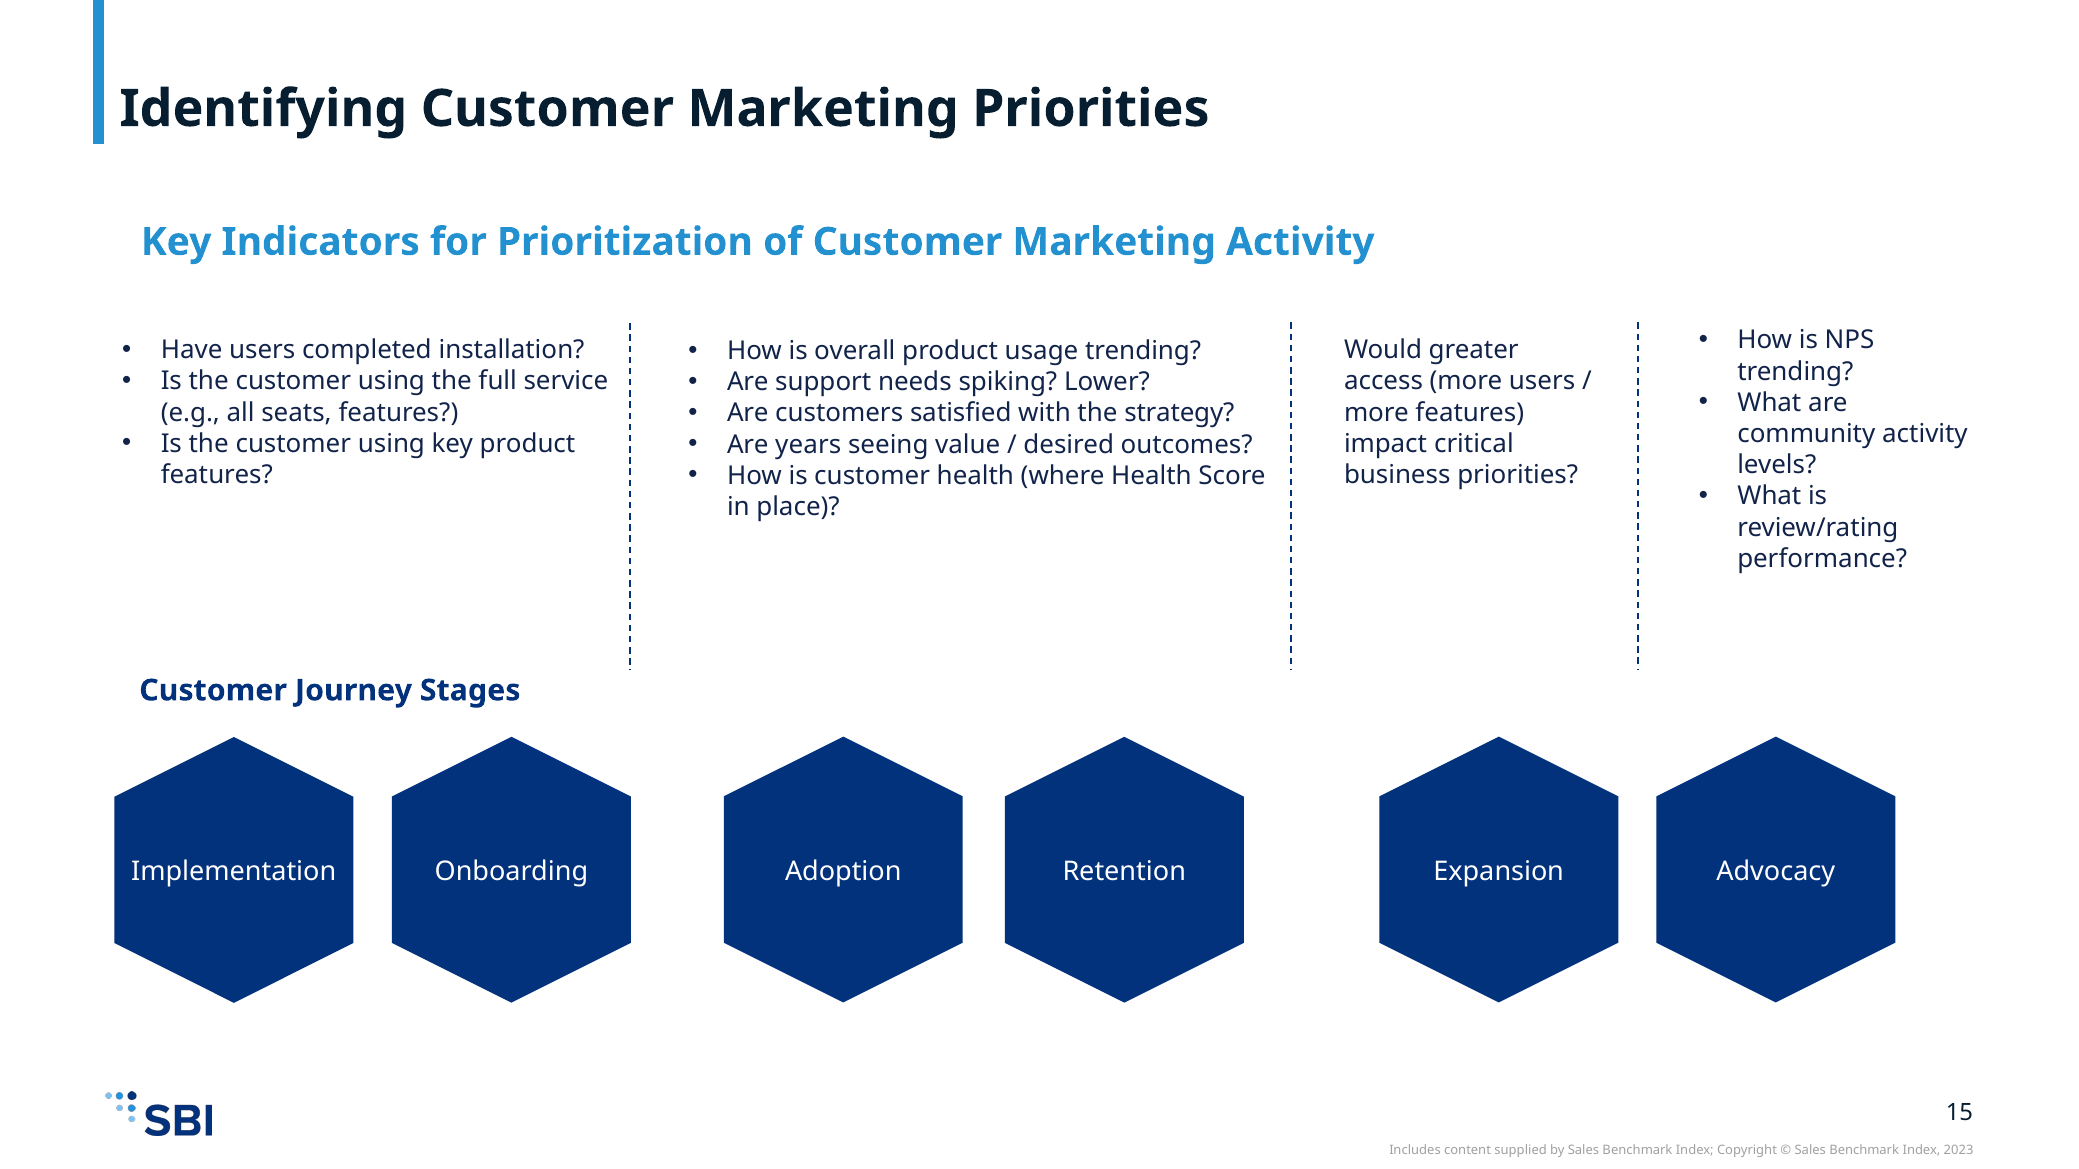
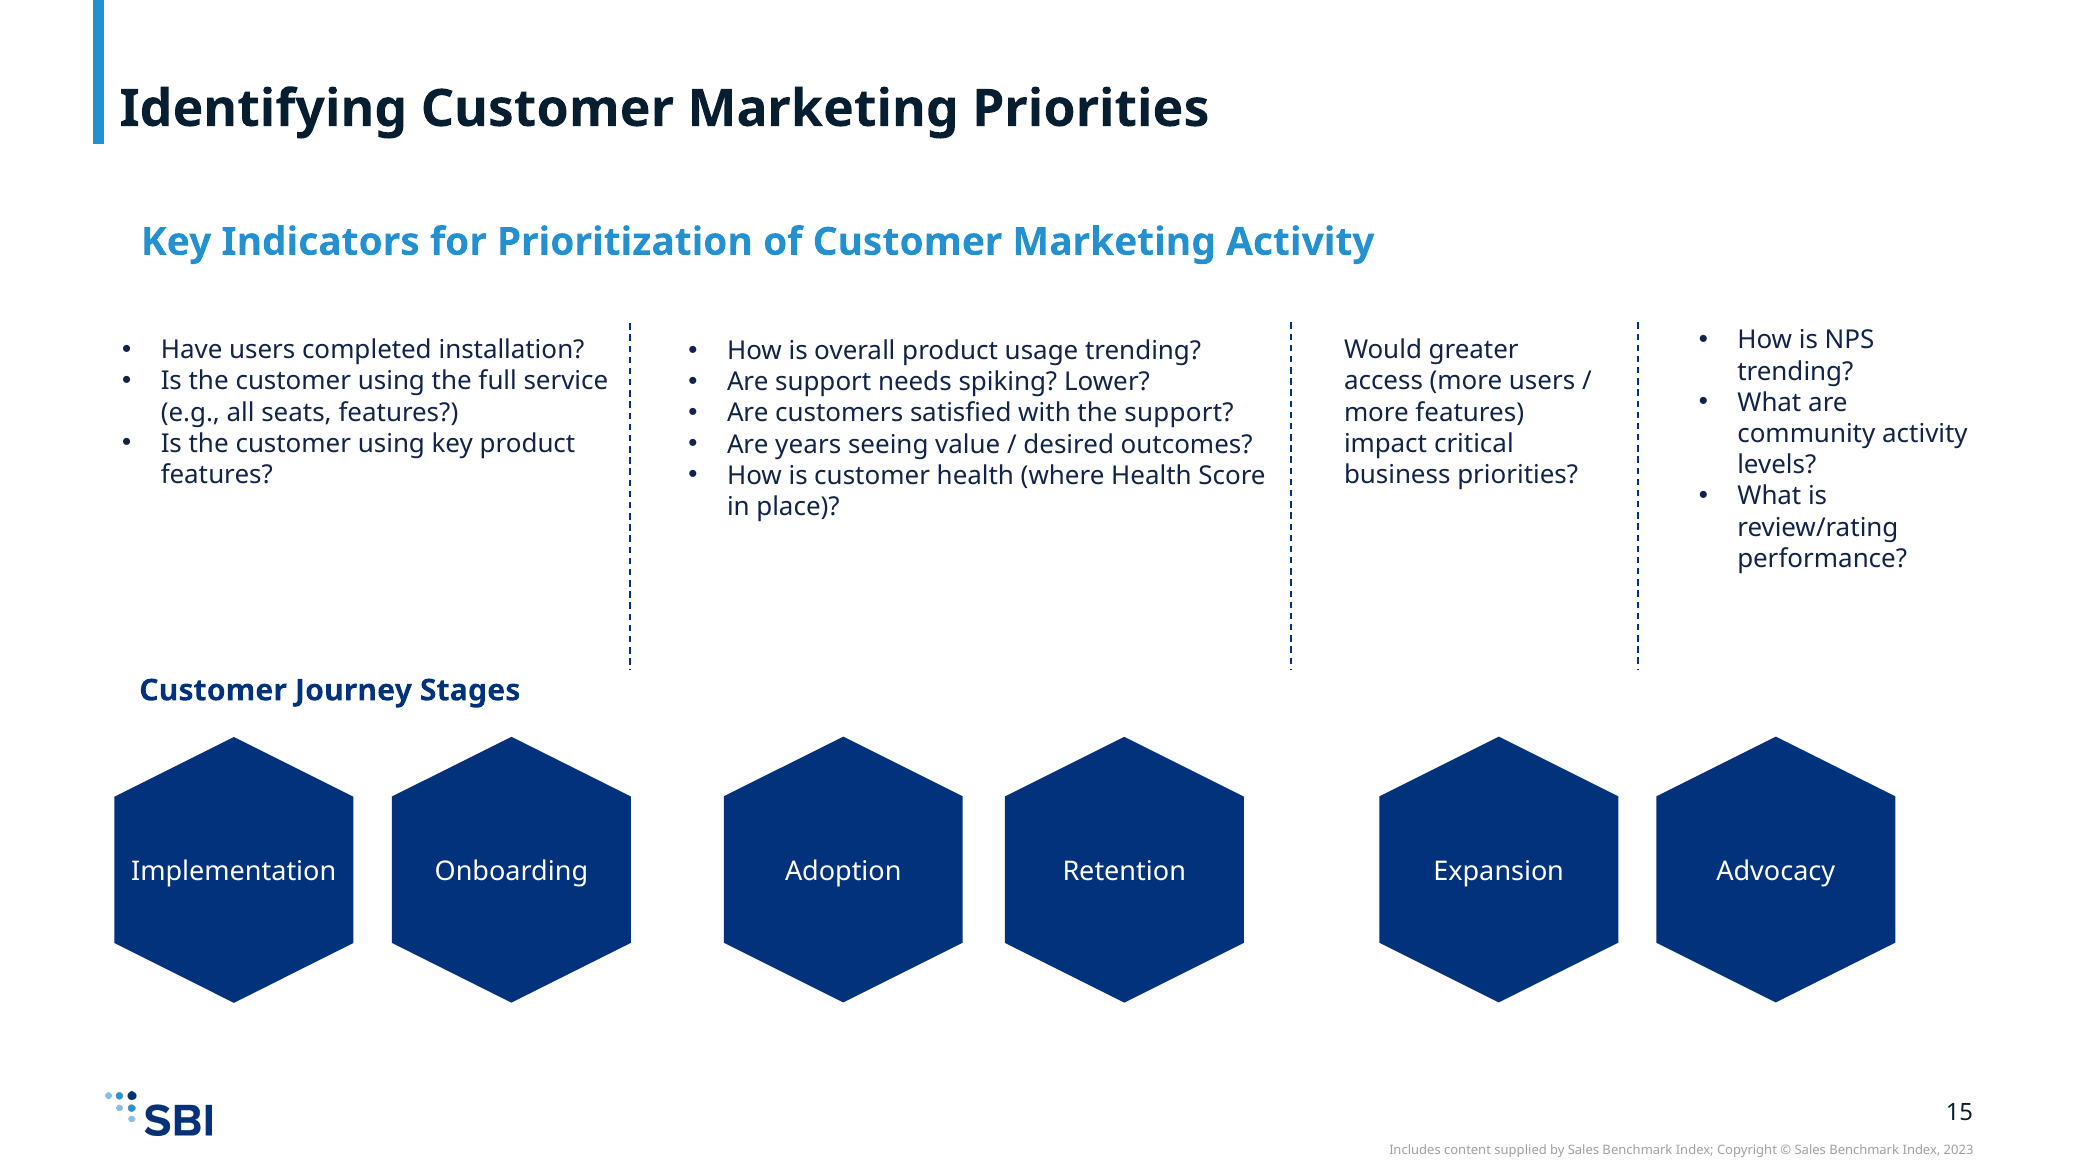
the strategy: strategy -> support
